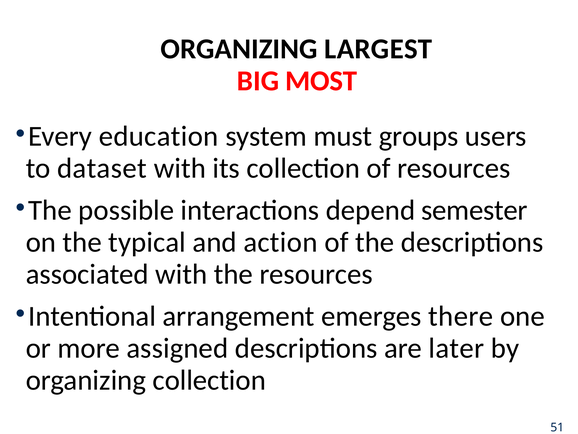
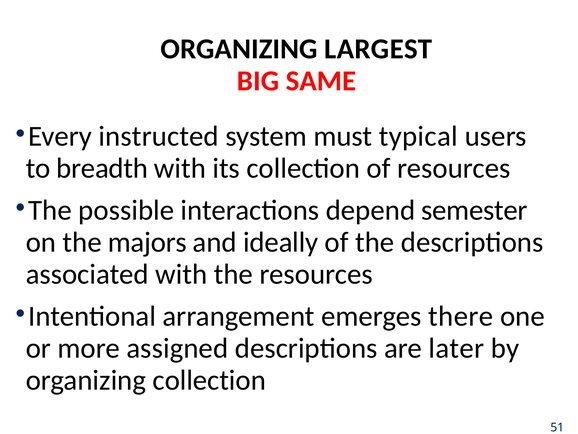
MOST: MOST -> SAME
education: education -> instructed
groups: groups -> typical
dataset: dataset -> breadth
typical: typical -> majors
action: action -> ideally
